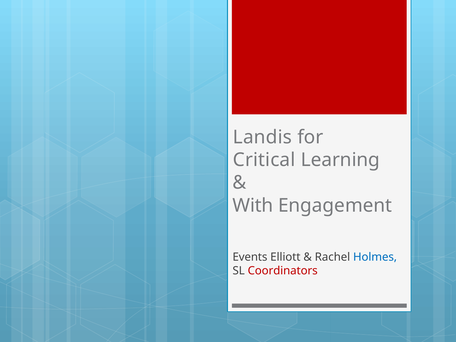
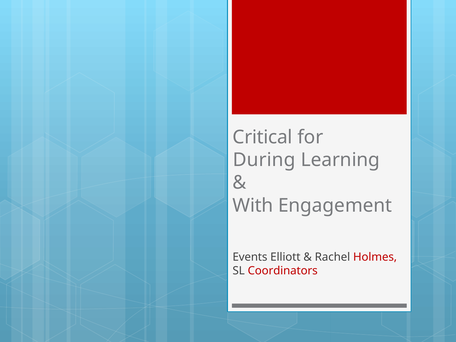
Landis: Landis -> Critical
Critical: Critical -> During
Holmes colour: blue -> red
